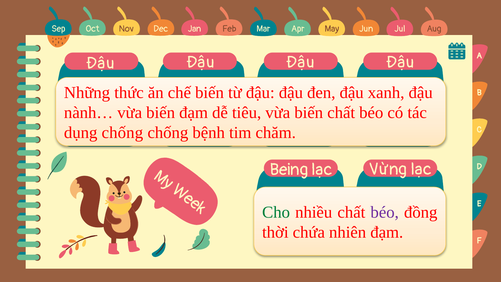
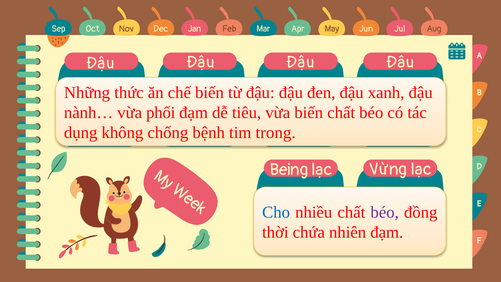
nành… vừa biến: biến -> phối
dụng chống: chống -> không
chăm: chăm -> trong
Cho colour: green -> blue
